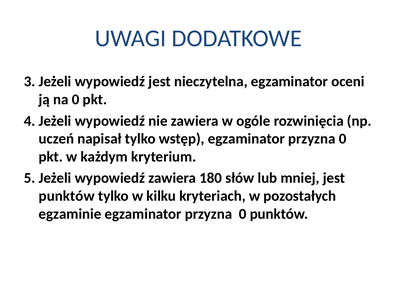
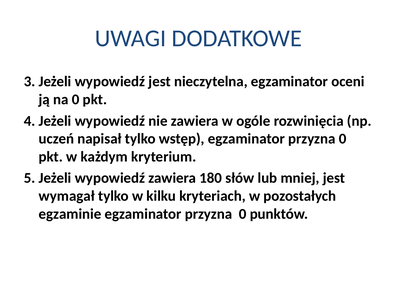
punktów at (67, 196): punktów -> wymagał
